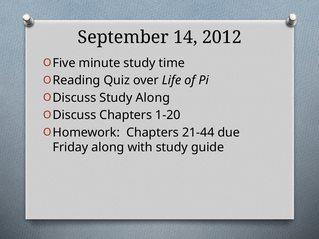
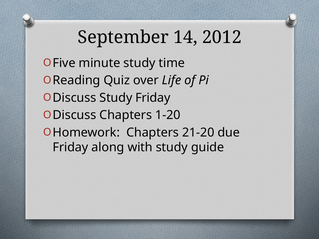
Study Along: Along -> Friday
21-44: 21-44 -> 21-20
